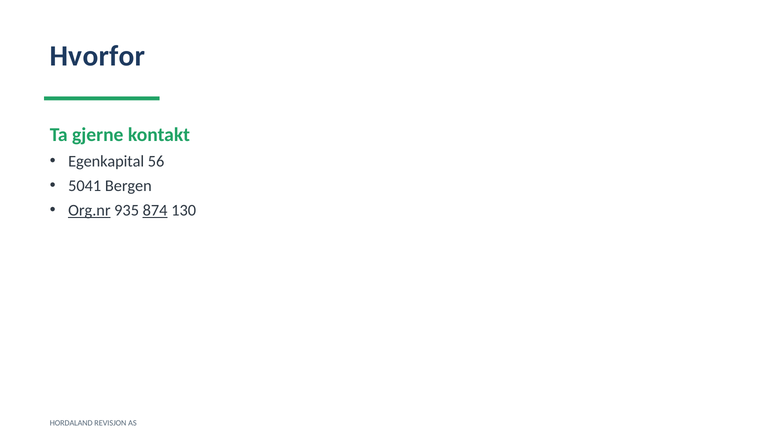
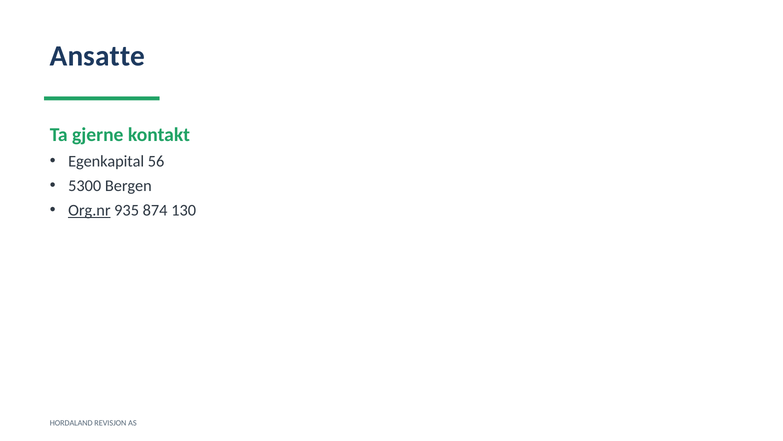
Hvorfor: Hvorfor -> Ansatte
5041: 5041 -> 5300
874 underline: present -> none
